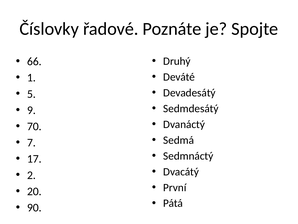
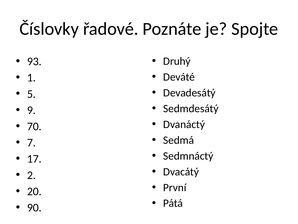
66: 66 -> 93
